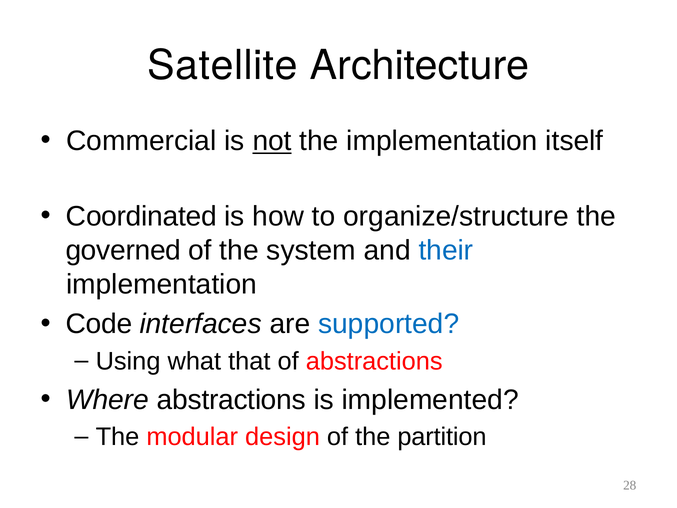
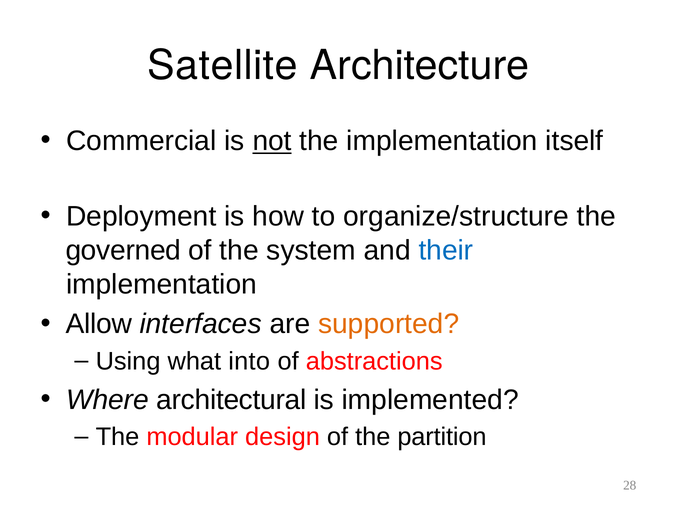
Coordinated: Coordinated -> Deployment
Code: Code -> Allow
supported colour: blue -> orange
that: that -> into
Where abstractions: abstractions -> architectural
